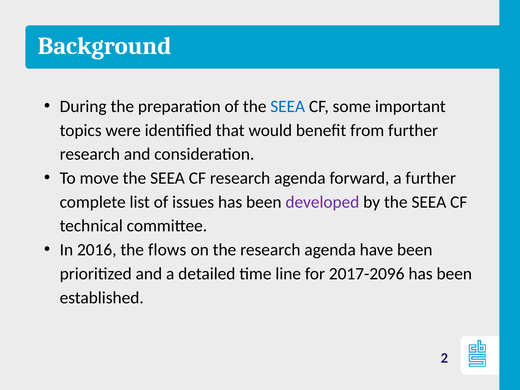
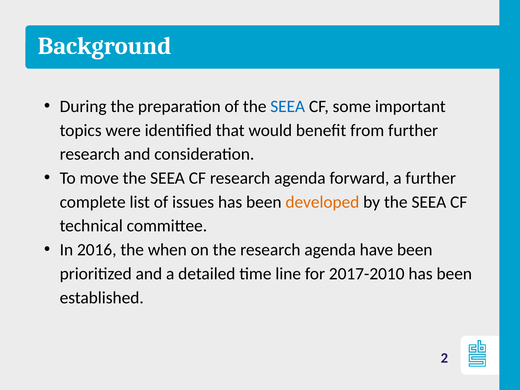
developed colour: purple -> orange
flows: flows -> when
2017-2096: 2017-2096 -> 2017-2010
